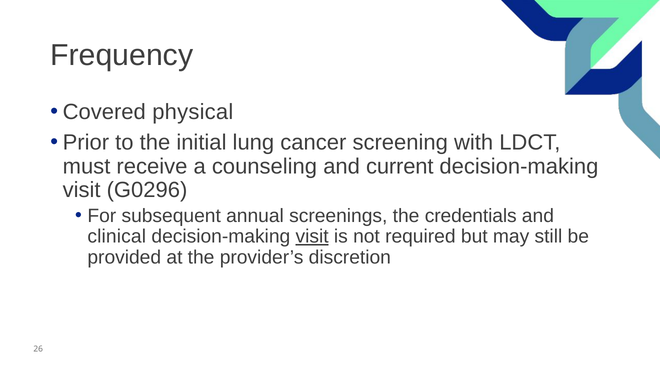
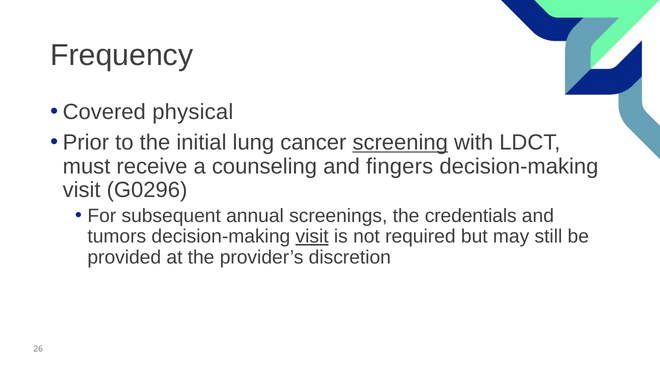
screening underline: none -> present
current: current -> fingers
clinical: clinical -> tumors
